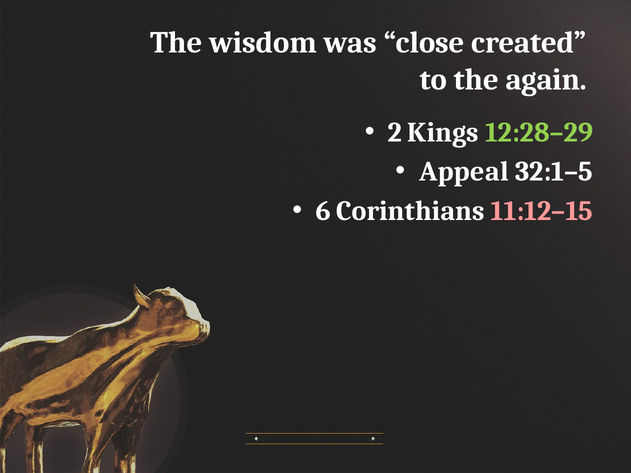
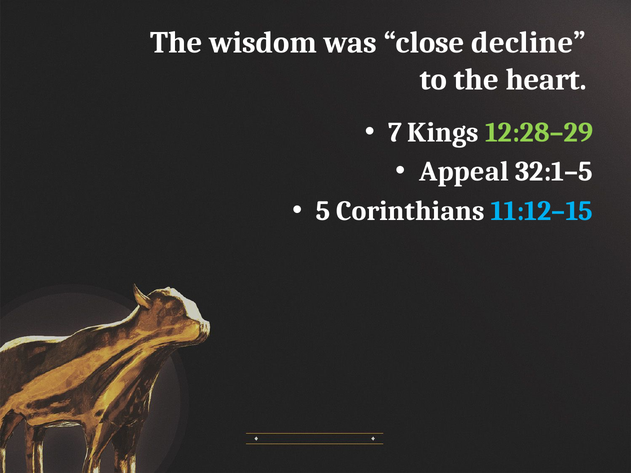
created: created -> decline
again: again -> heart
2: 2 -> 7
6: 6 -> 5
11:12–15 colour: pink -> light blue
